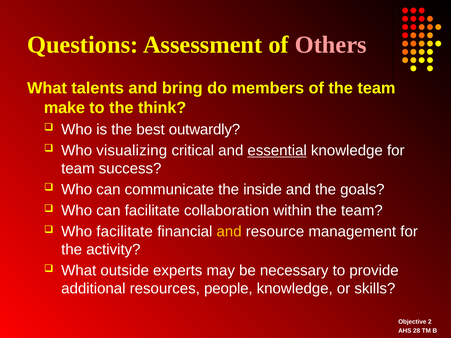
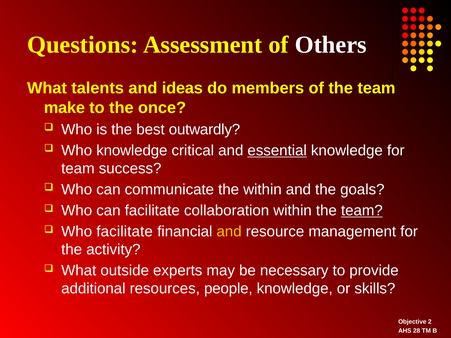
Others colour: pink -> white
bring: bring -> ideas
think: think -> once
Who visualizing: visualizing -> knowledge
the inside: inside -> within
team at (362, 211) underline: none -> present
